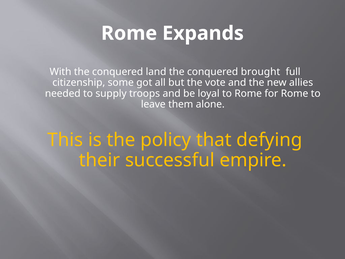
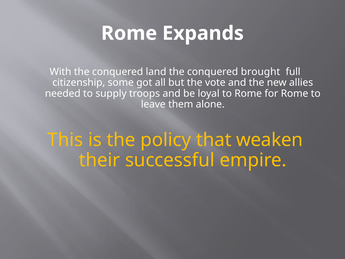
defying: defying -> weaken
